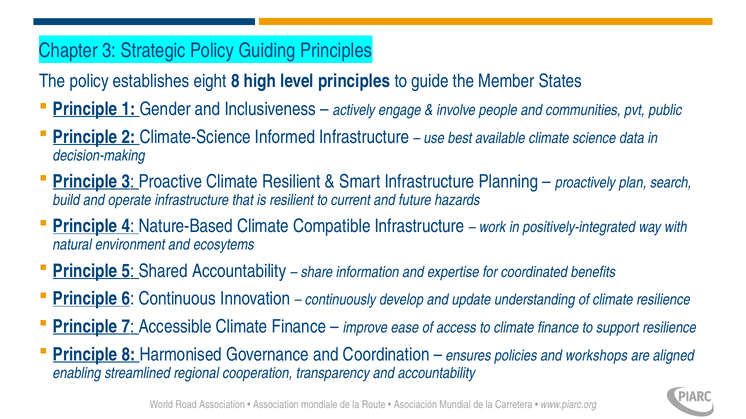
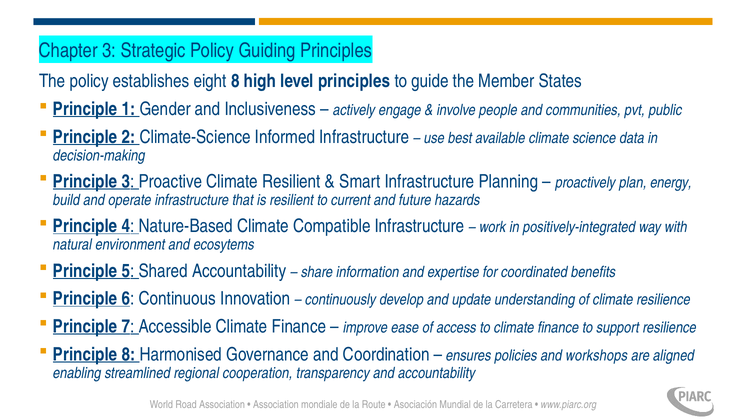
search: search -> energy
